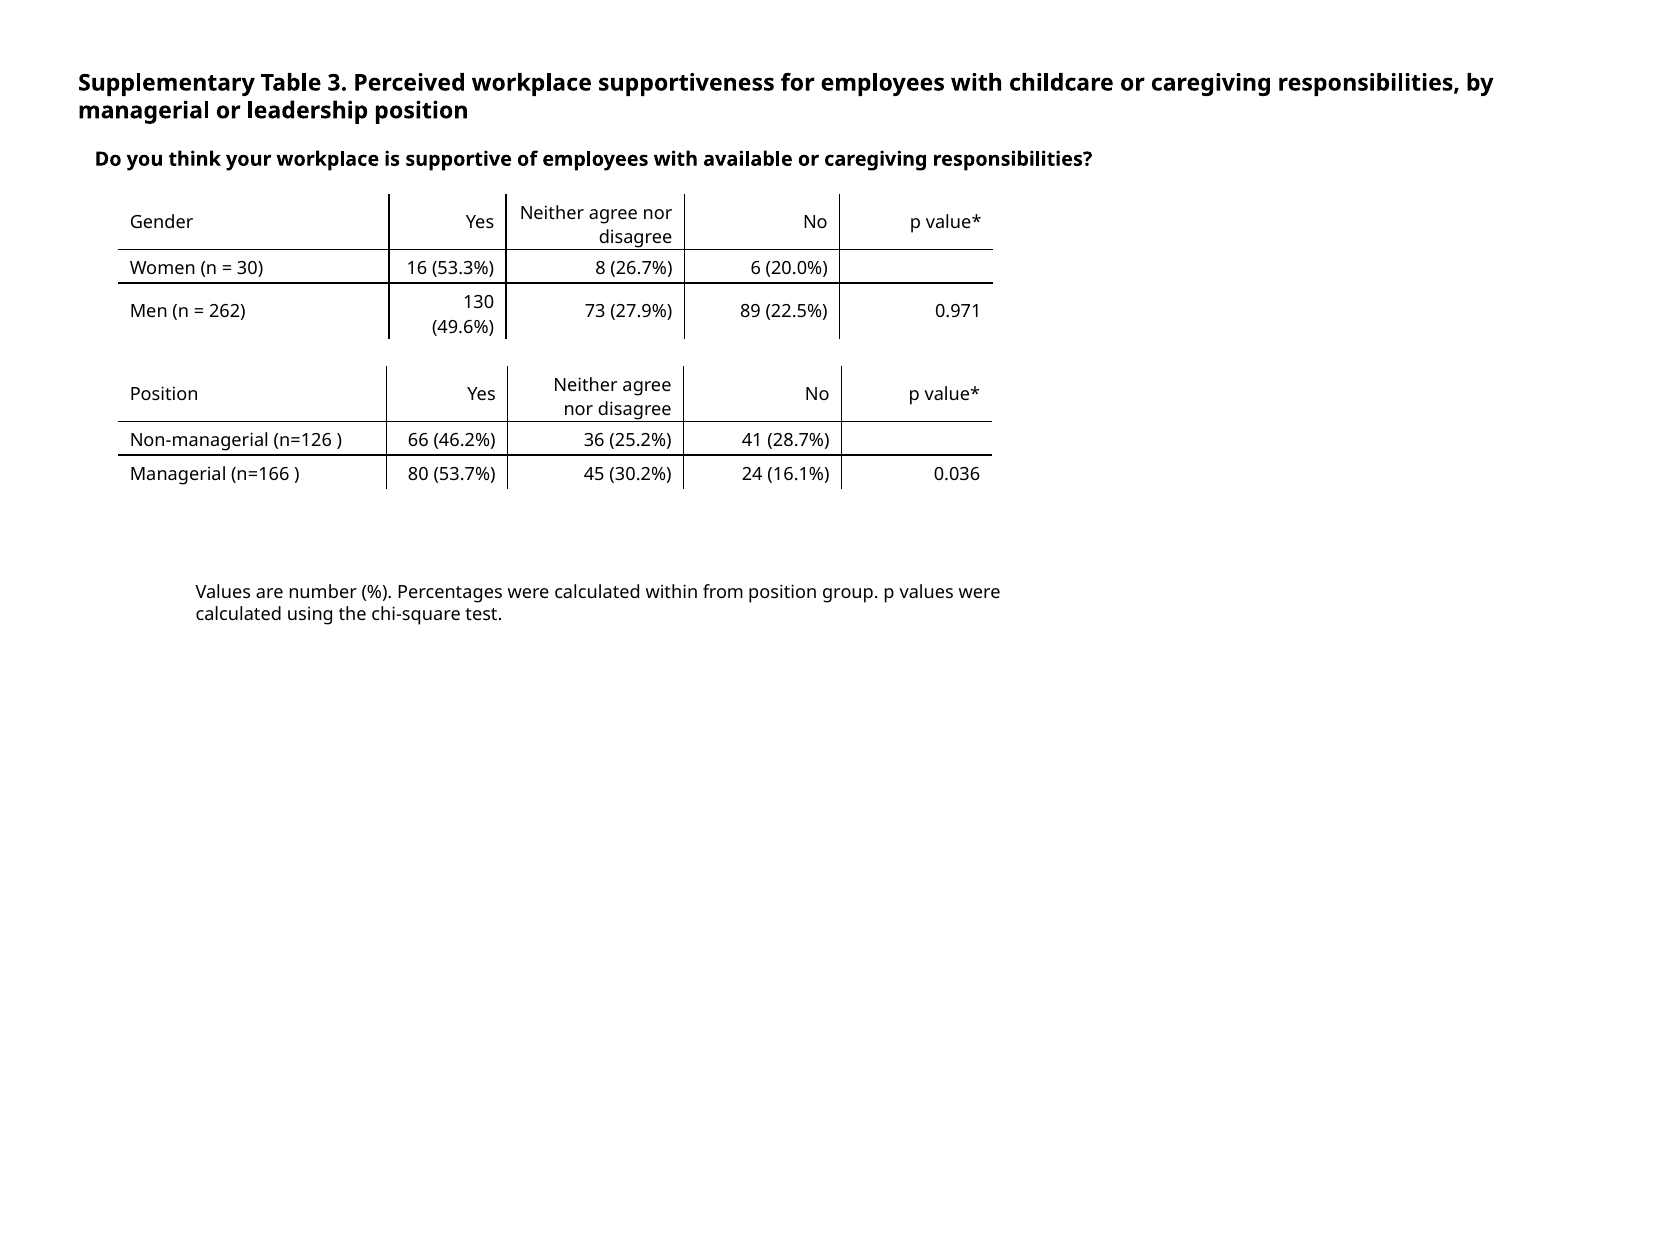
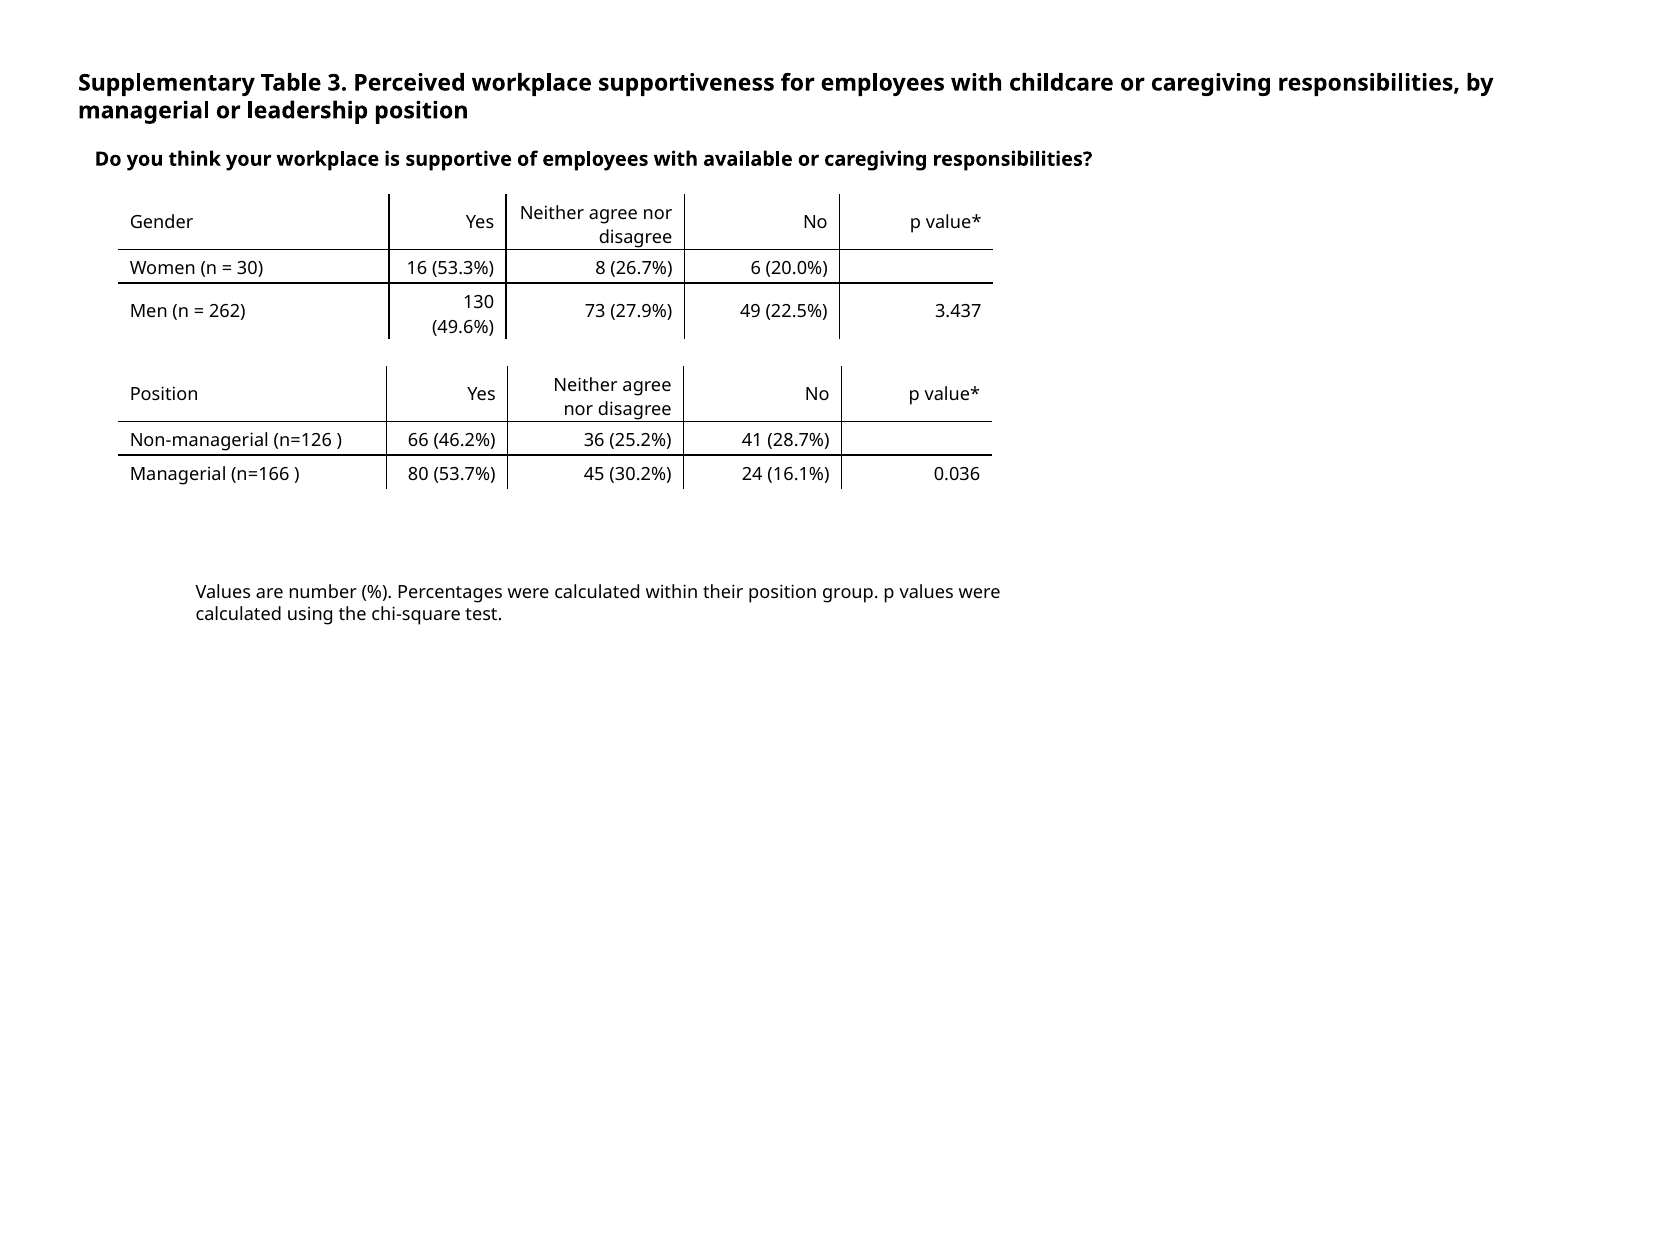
89: 89 -> 49
0.971: 0.971 -> 3.437
from: from -> their
